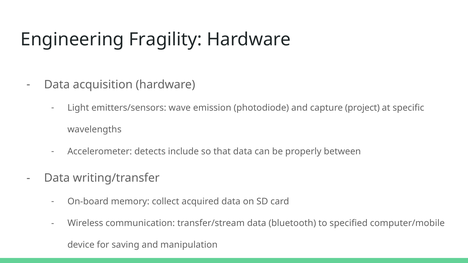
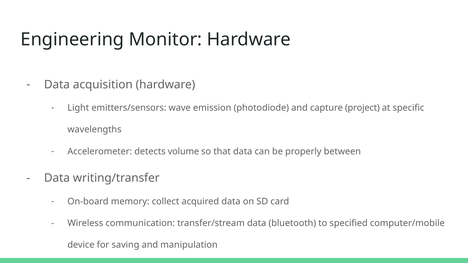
Fragility: Fragility -> Monitor
include: include -> volume
